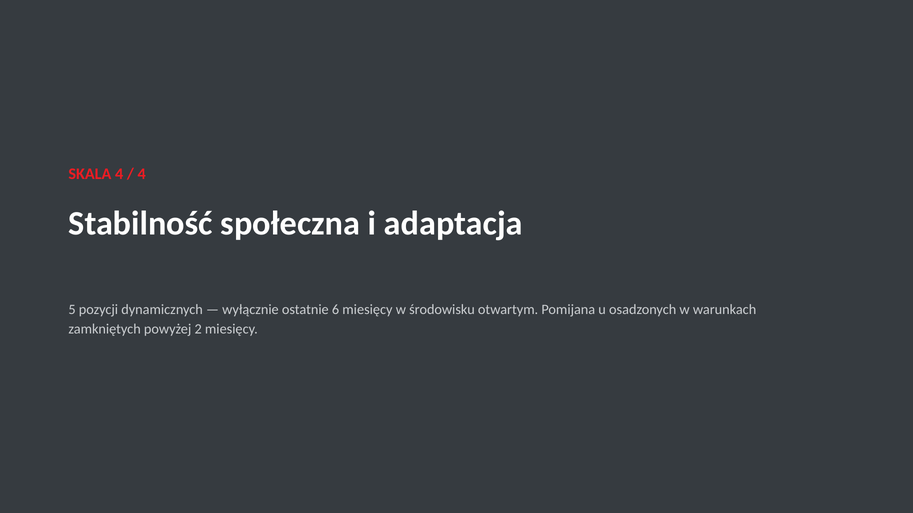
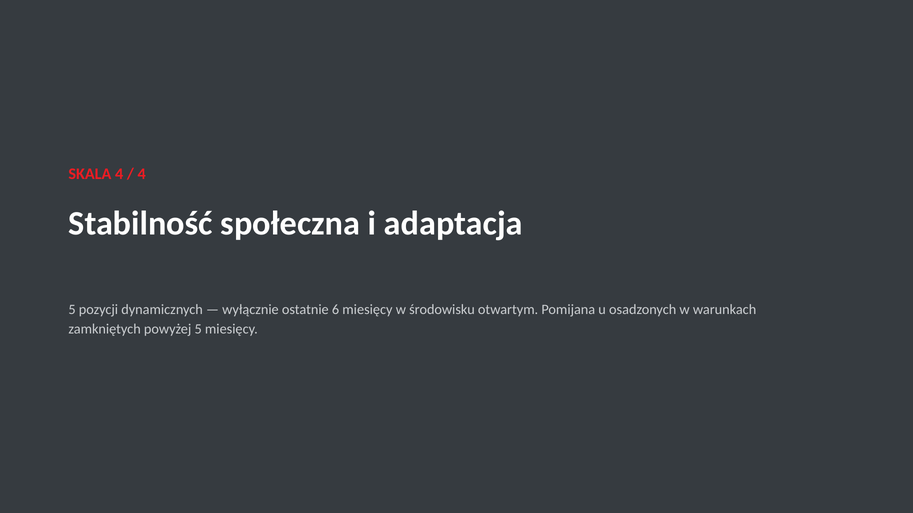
powyżej 2: 2 -> 5
